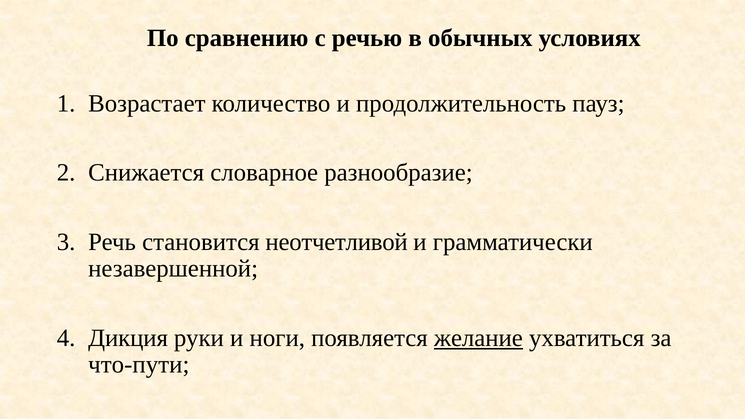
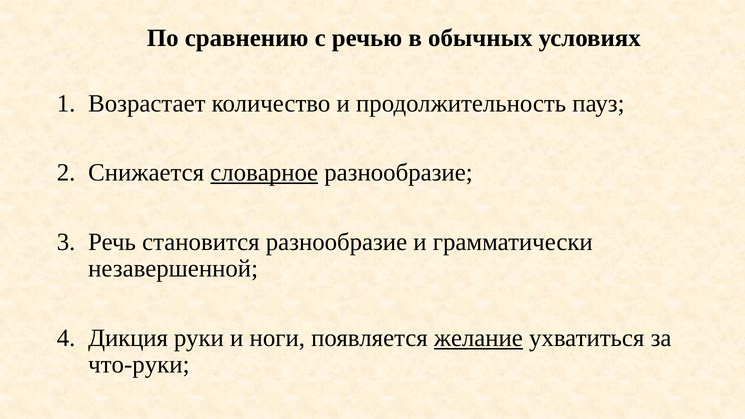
словарное underline: none -> present
становится неотчетливой: неотчетливой -> разнообразие
что-пути: что-пути -> что-руки
